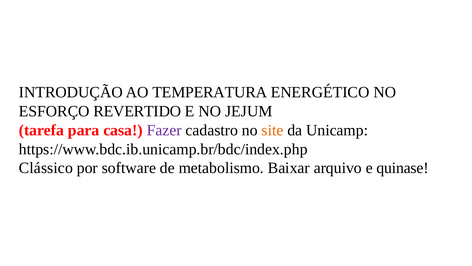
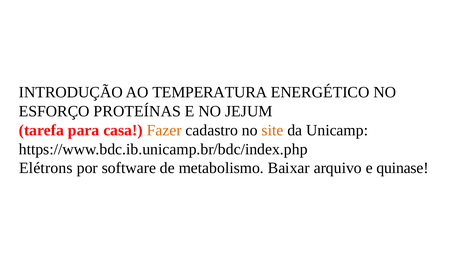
REVERTIDO: REVERTIDO -> PROTEÍNAS
Fazer colour: purple -> orange
Clássico: Clássico -> Elétrons
